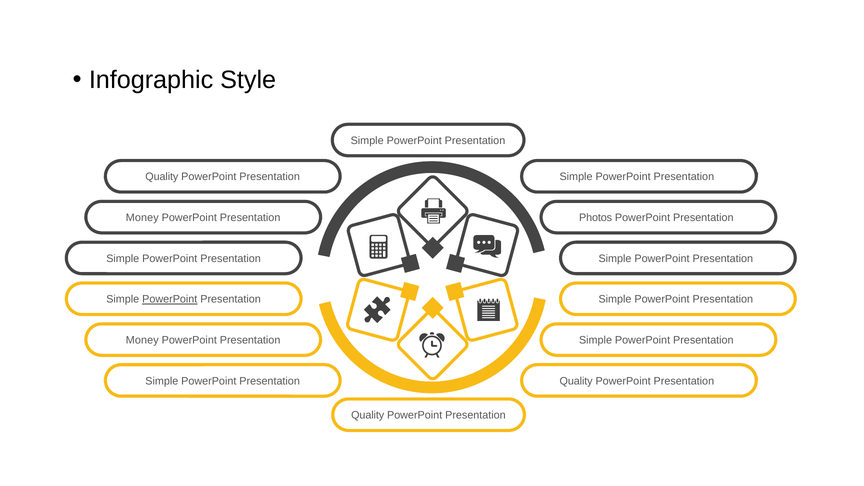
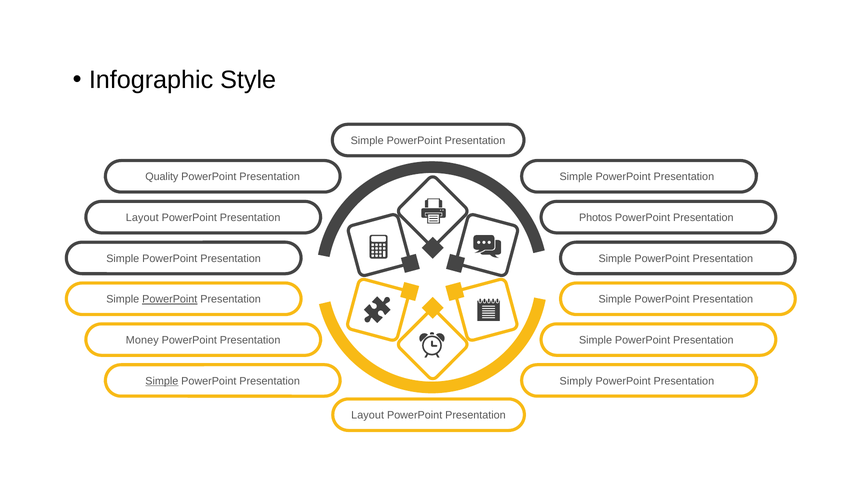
Money at (142, 218): Money -> Layout
Simple at (162, 381) underline: none -> present
Quality at (576, 381): Quality -> Simply
Quality at (368, 415): Quality -> Layout
